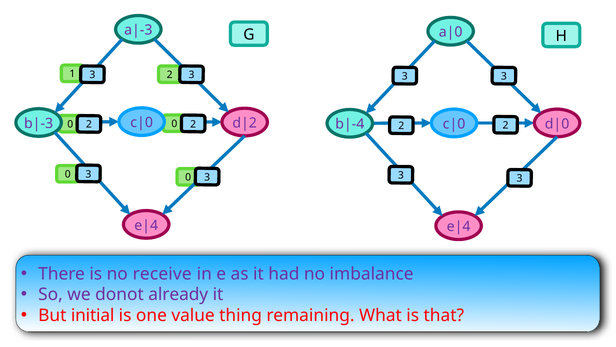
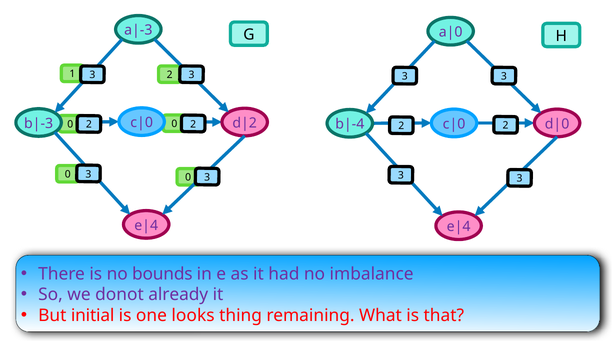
receive: receive -> bounds
value: value -> looks
